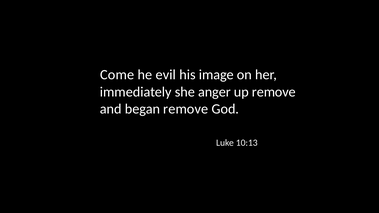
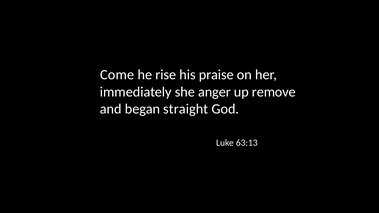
evil: evil -> rise
image: image -> praise
began remove: remove -> straight
10:13: 10:13 -> 63:13
